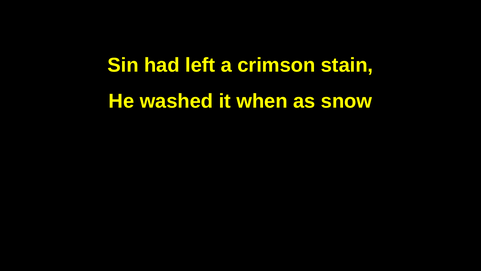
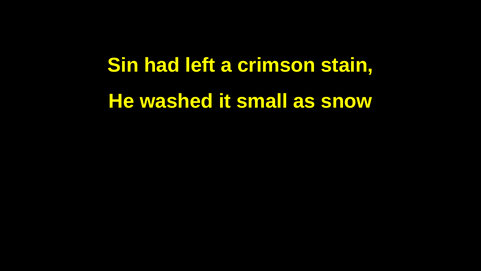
when: when -> small
